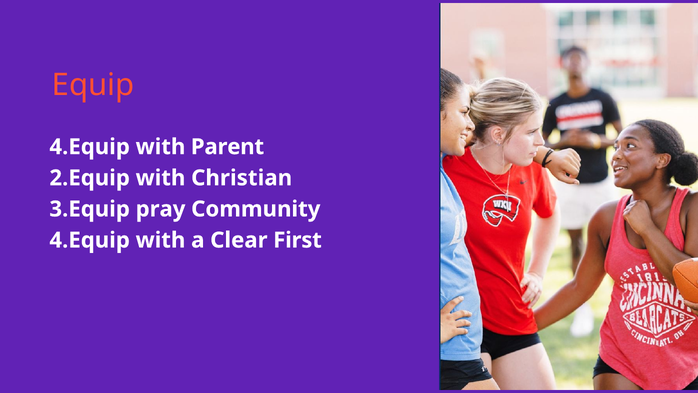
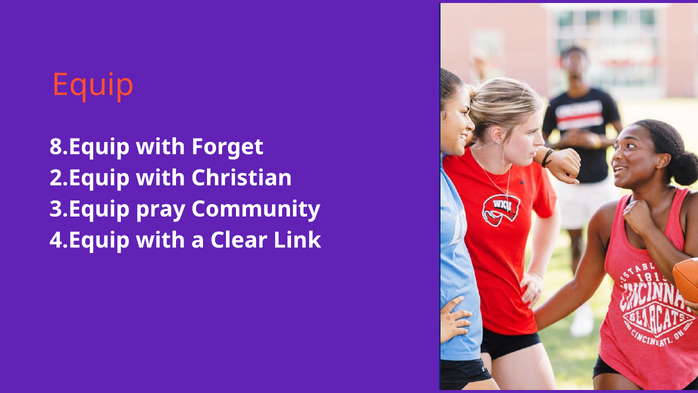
4.Equip at (90, 147): 4.Equip -> 8.Equip
Parent: Parent -> Forget
First: First -> Link
